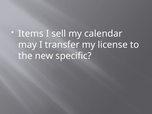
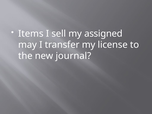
calendar: calendar -> assigned
specific: specific -> journal
